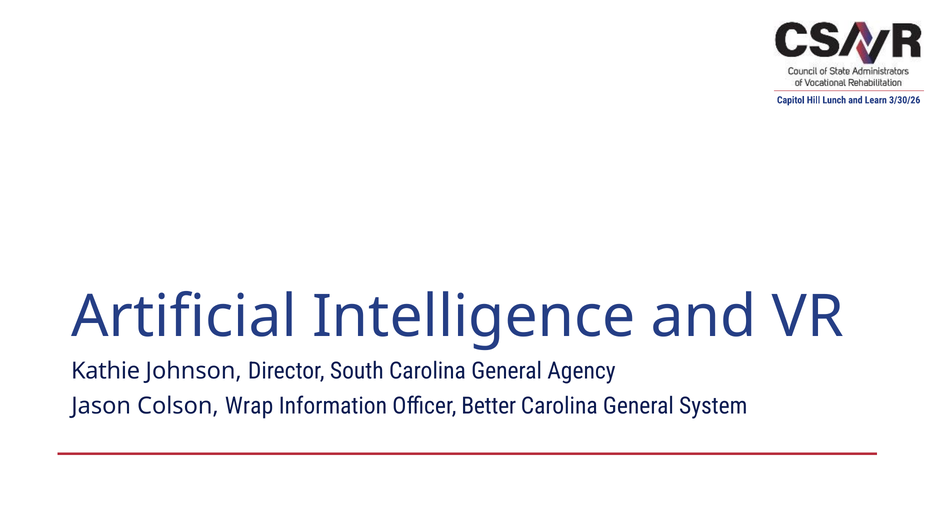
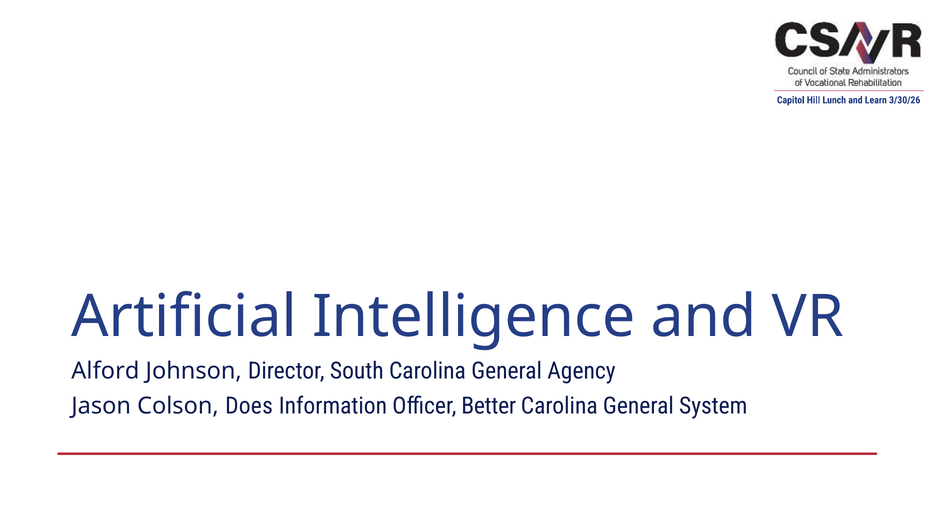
Kathie: Kathie -> Alford
Wrap: Wrap -> Does
